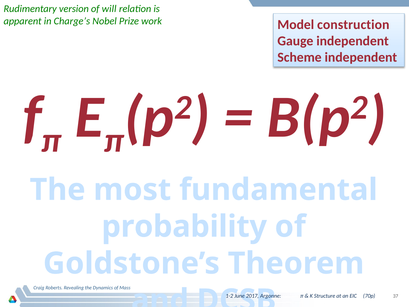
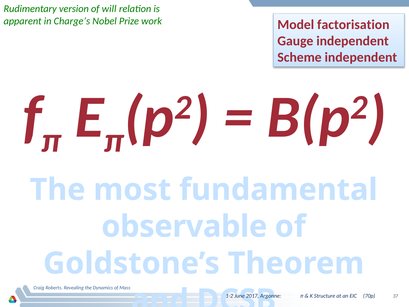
construction: construction -> factorisation
probability: probability -> observable
